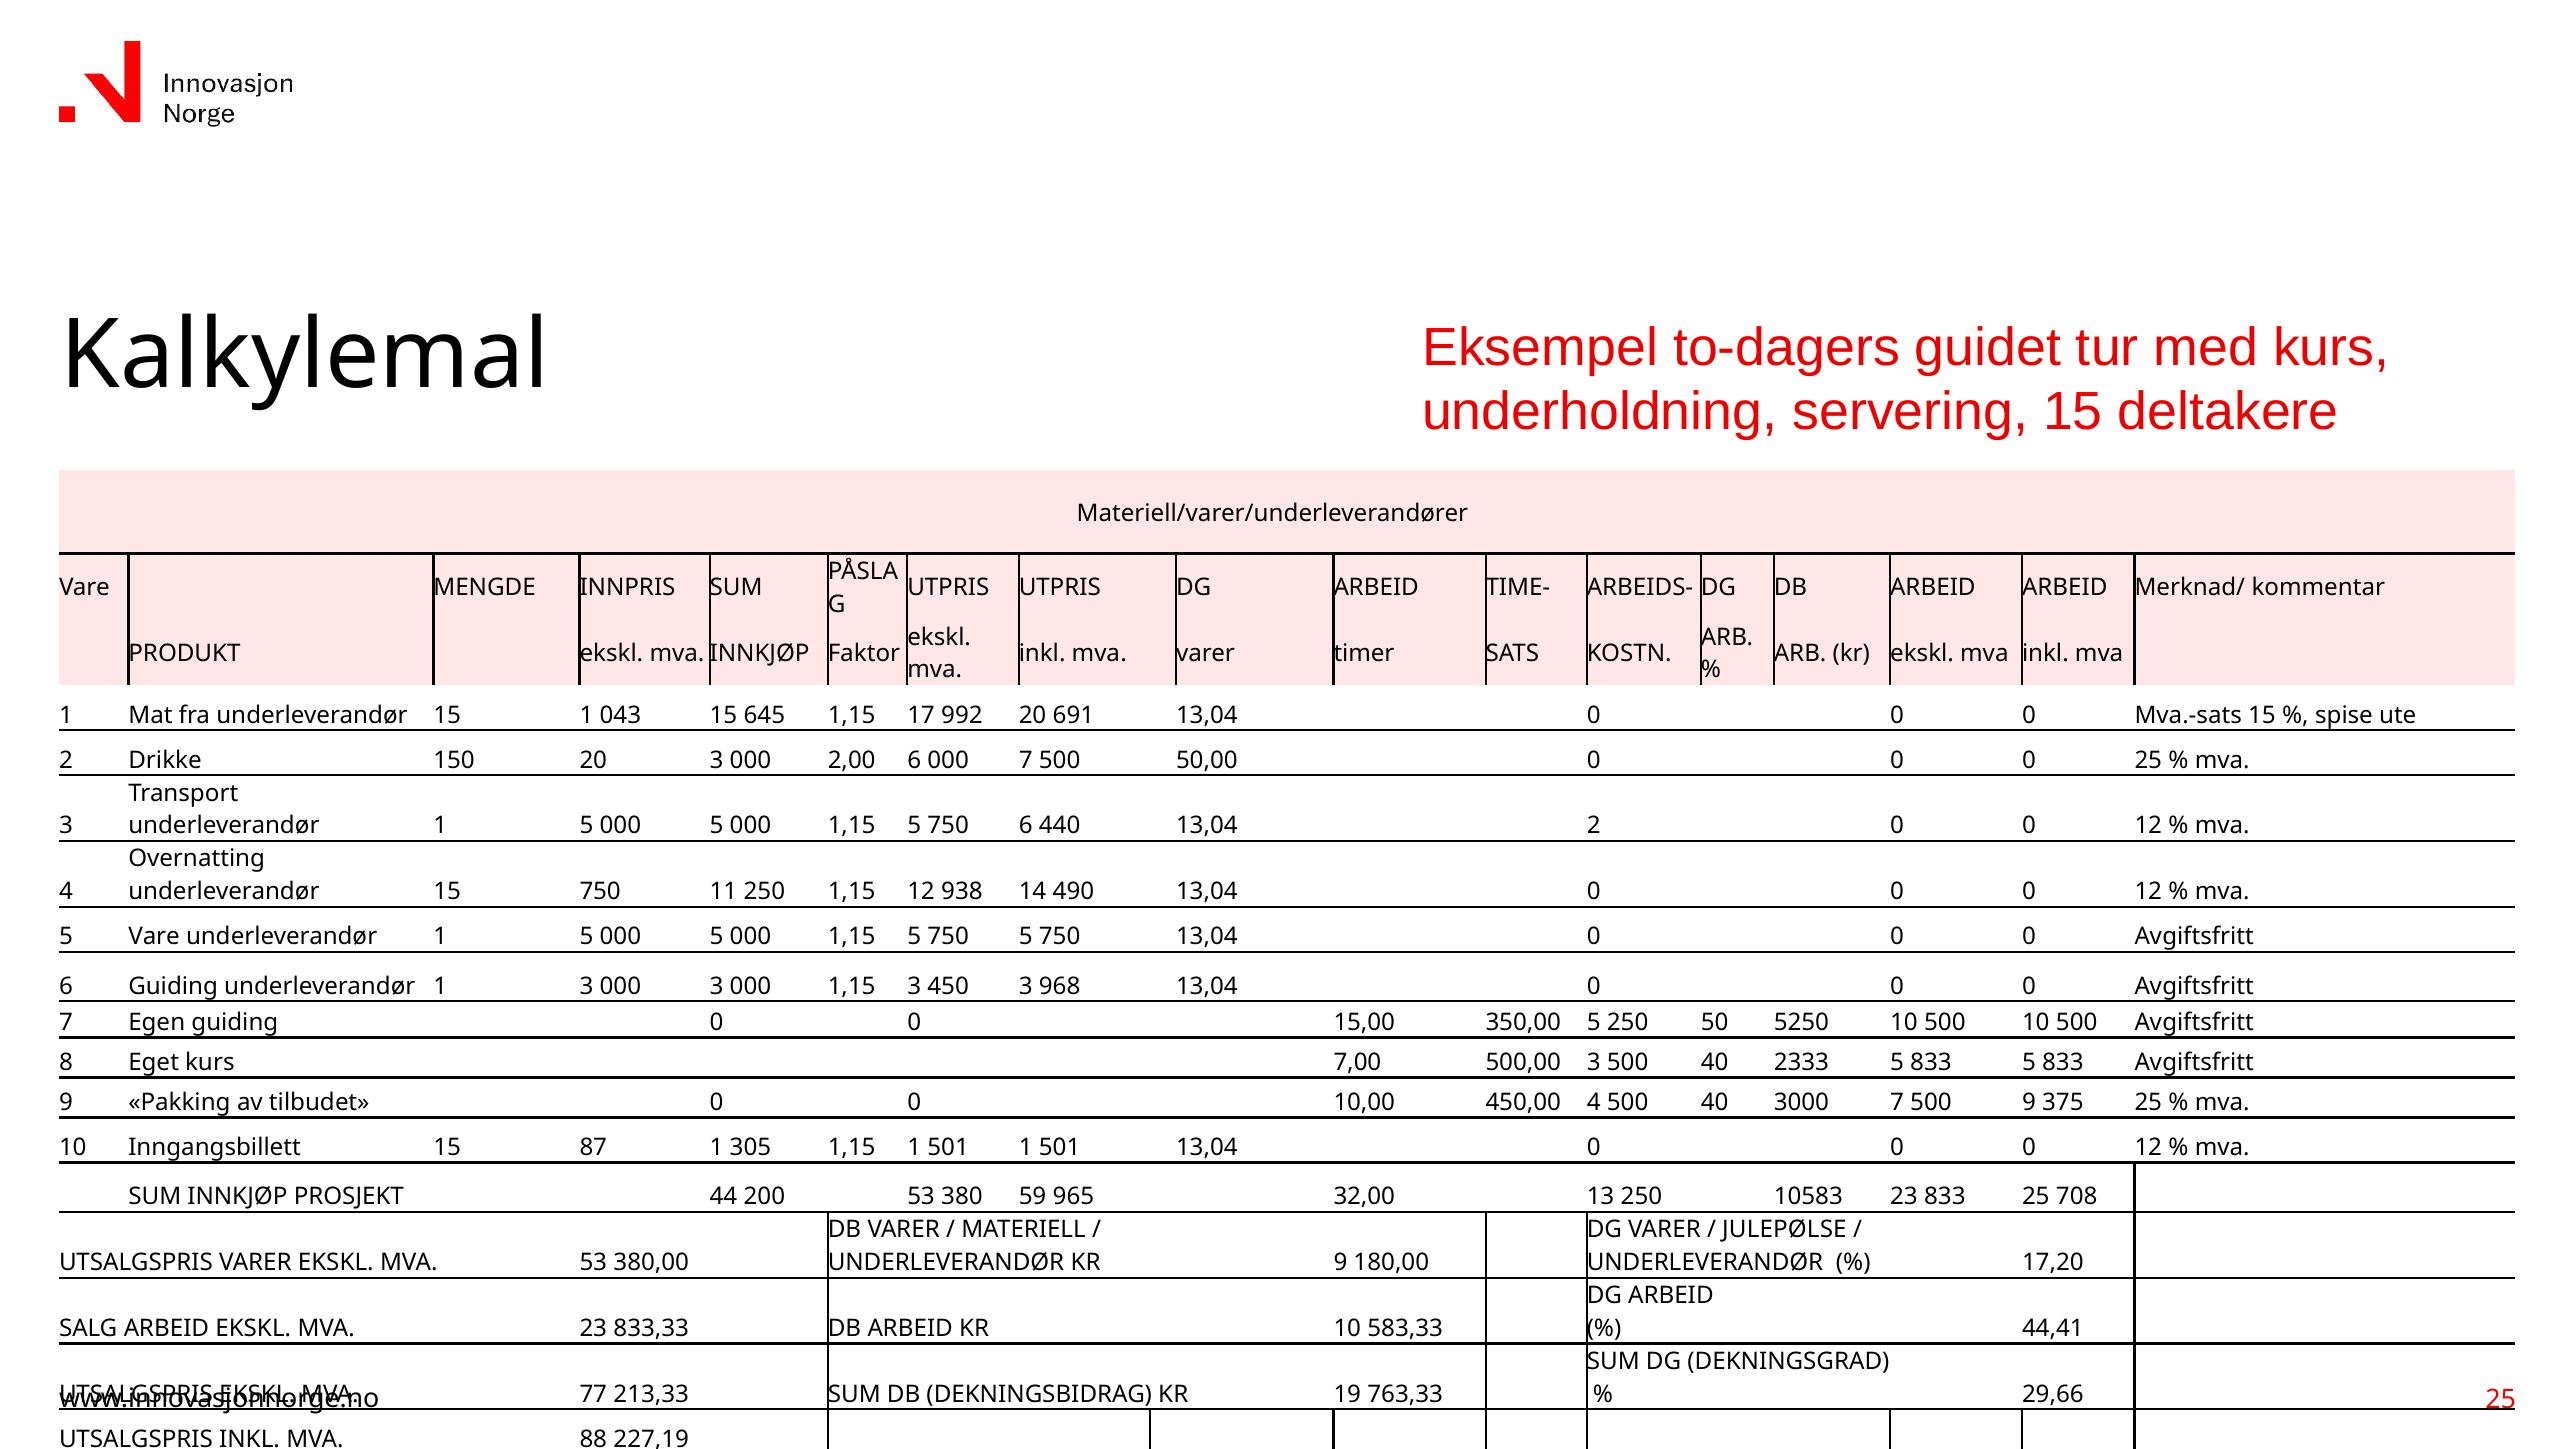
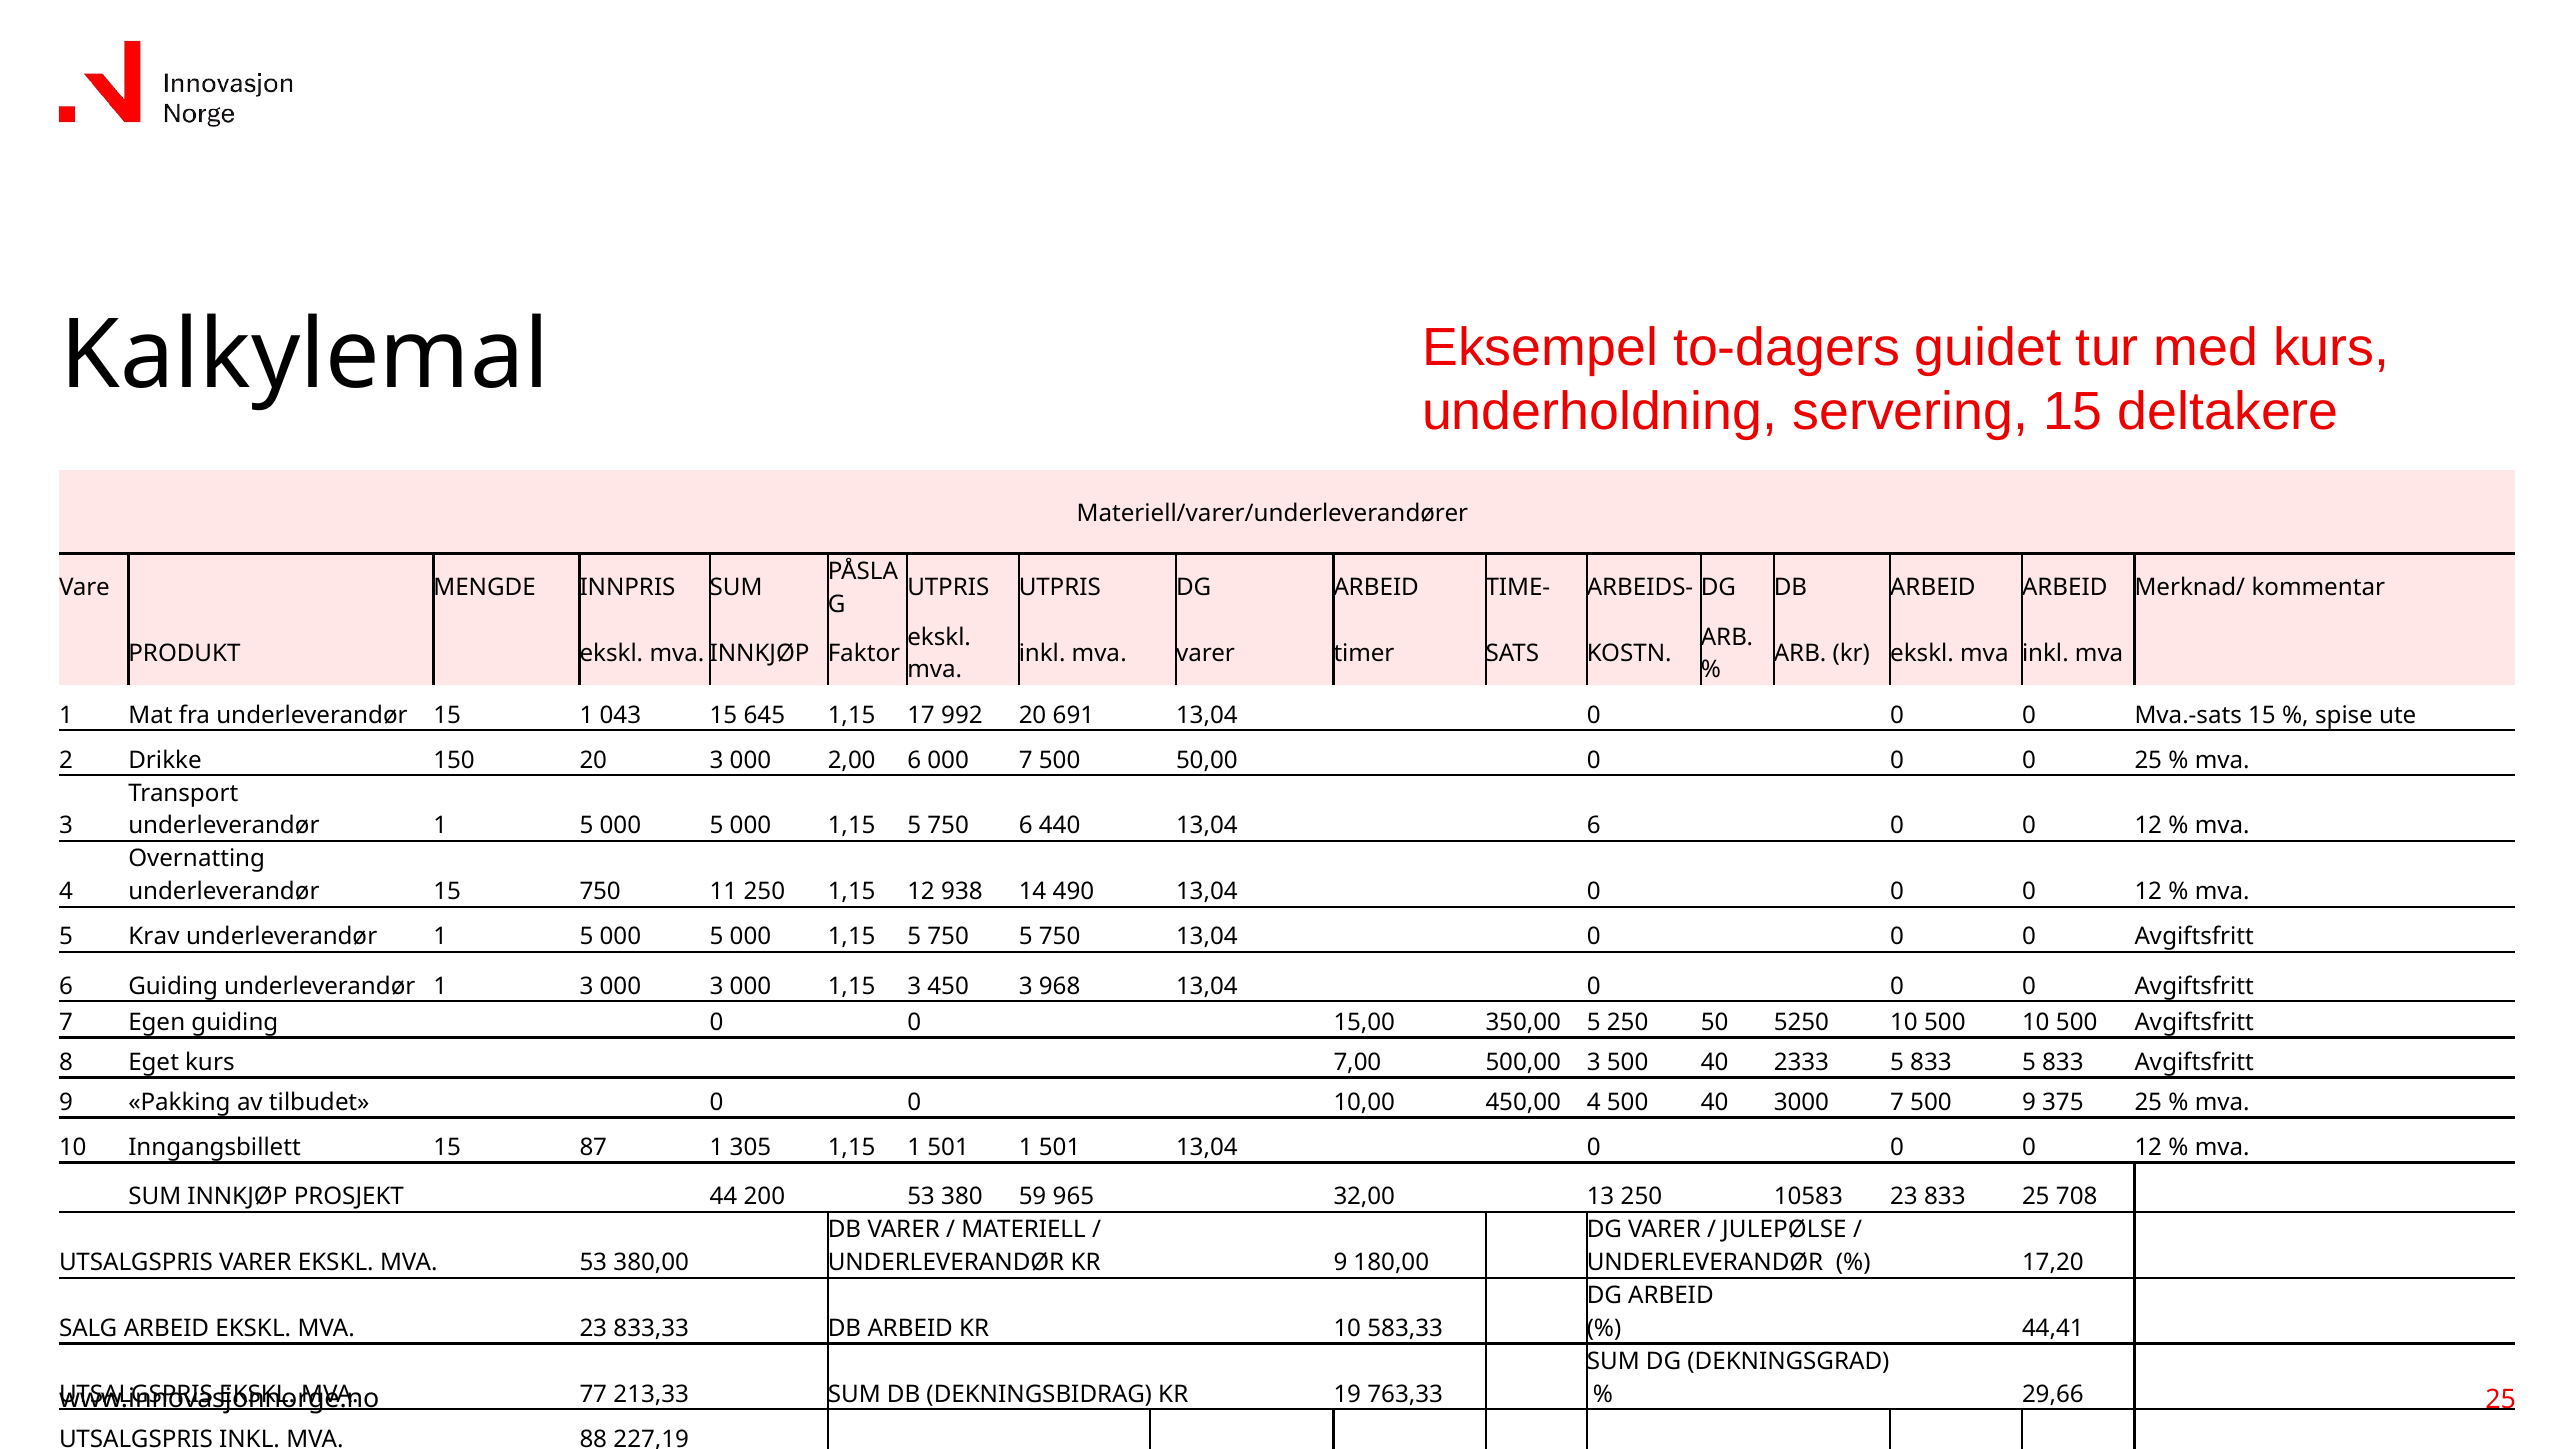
13,04 2: 2 -> 6
5 Vare: Vare -> Krav
